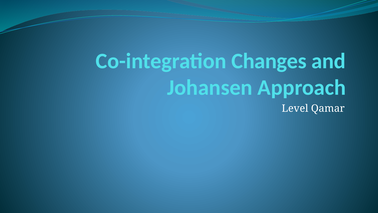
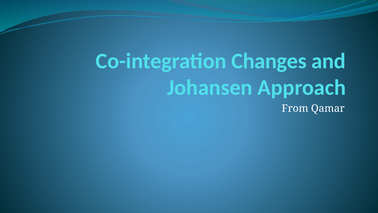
Level: Level -> From
